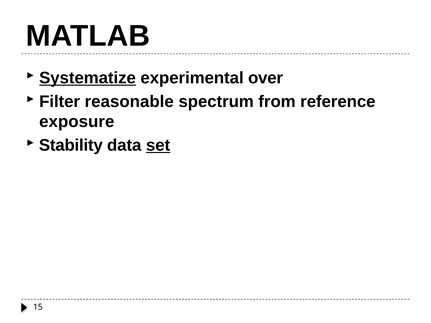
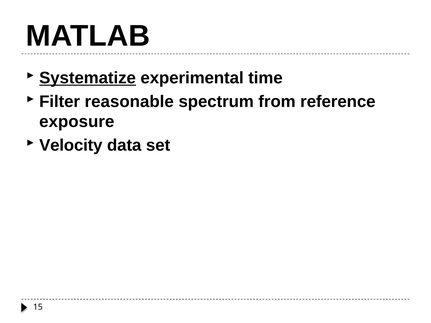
over: over -> time
Stability: Stability -> Velocity
set underline: present -> none
